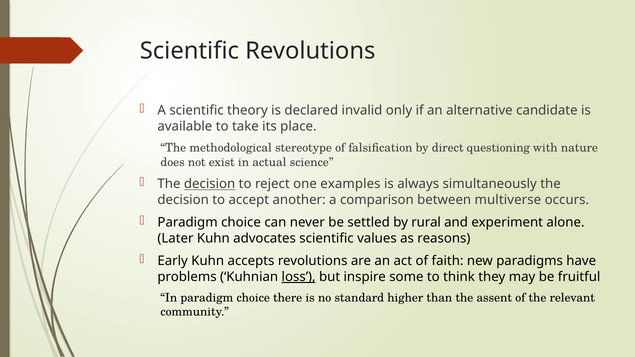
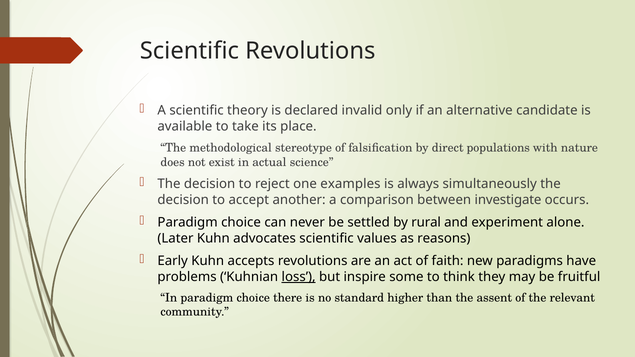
questioning: questioning -> populations
decision at (210, 184) underline: present -> none
multiverse: multiverse -> investigate
